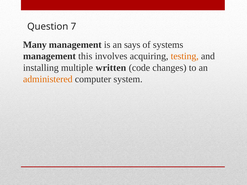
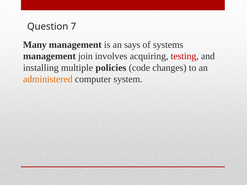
this: this -> join
testing colour: orange -> red
written: written -> policies
